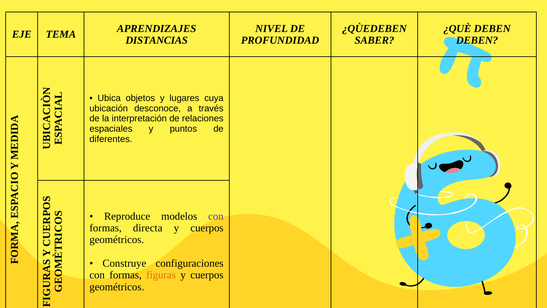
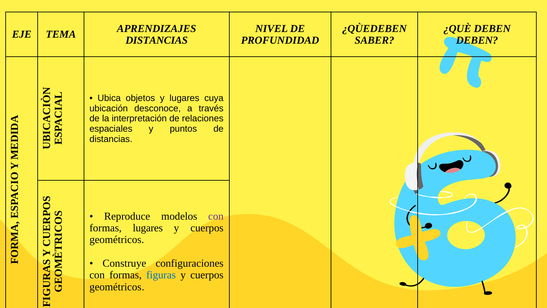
diferentes at (111, 139): diferentes -> distancias
formas directa: directa -> lugares
figuras colour: orange -> blue
